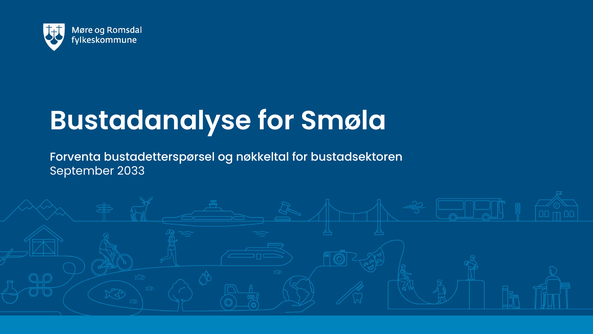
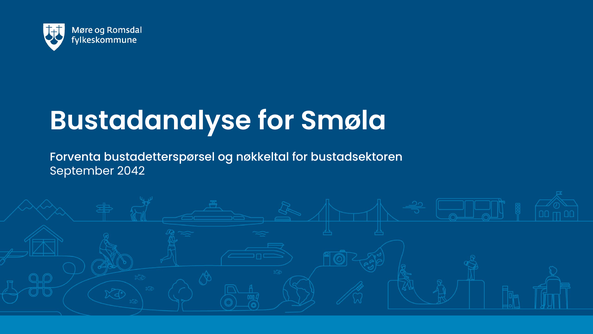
2033: 2033 -> 2042
